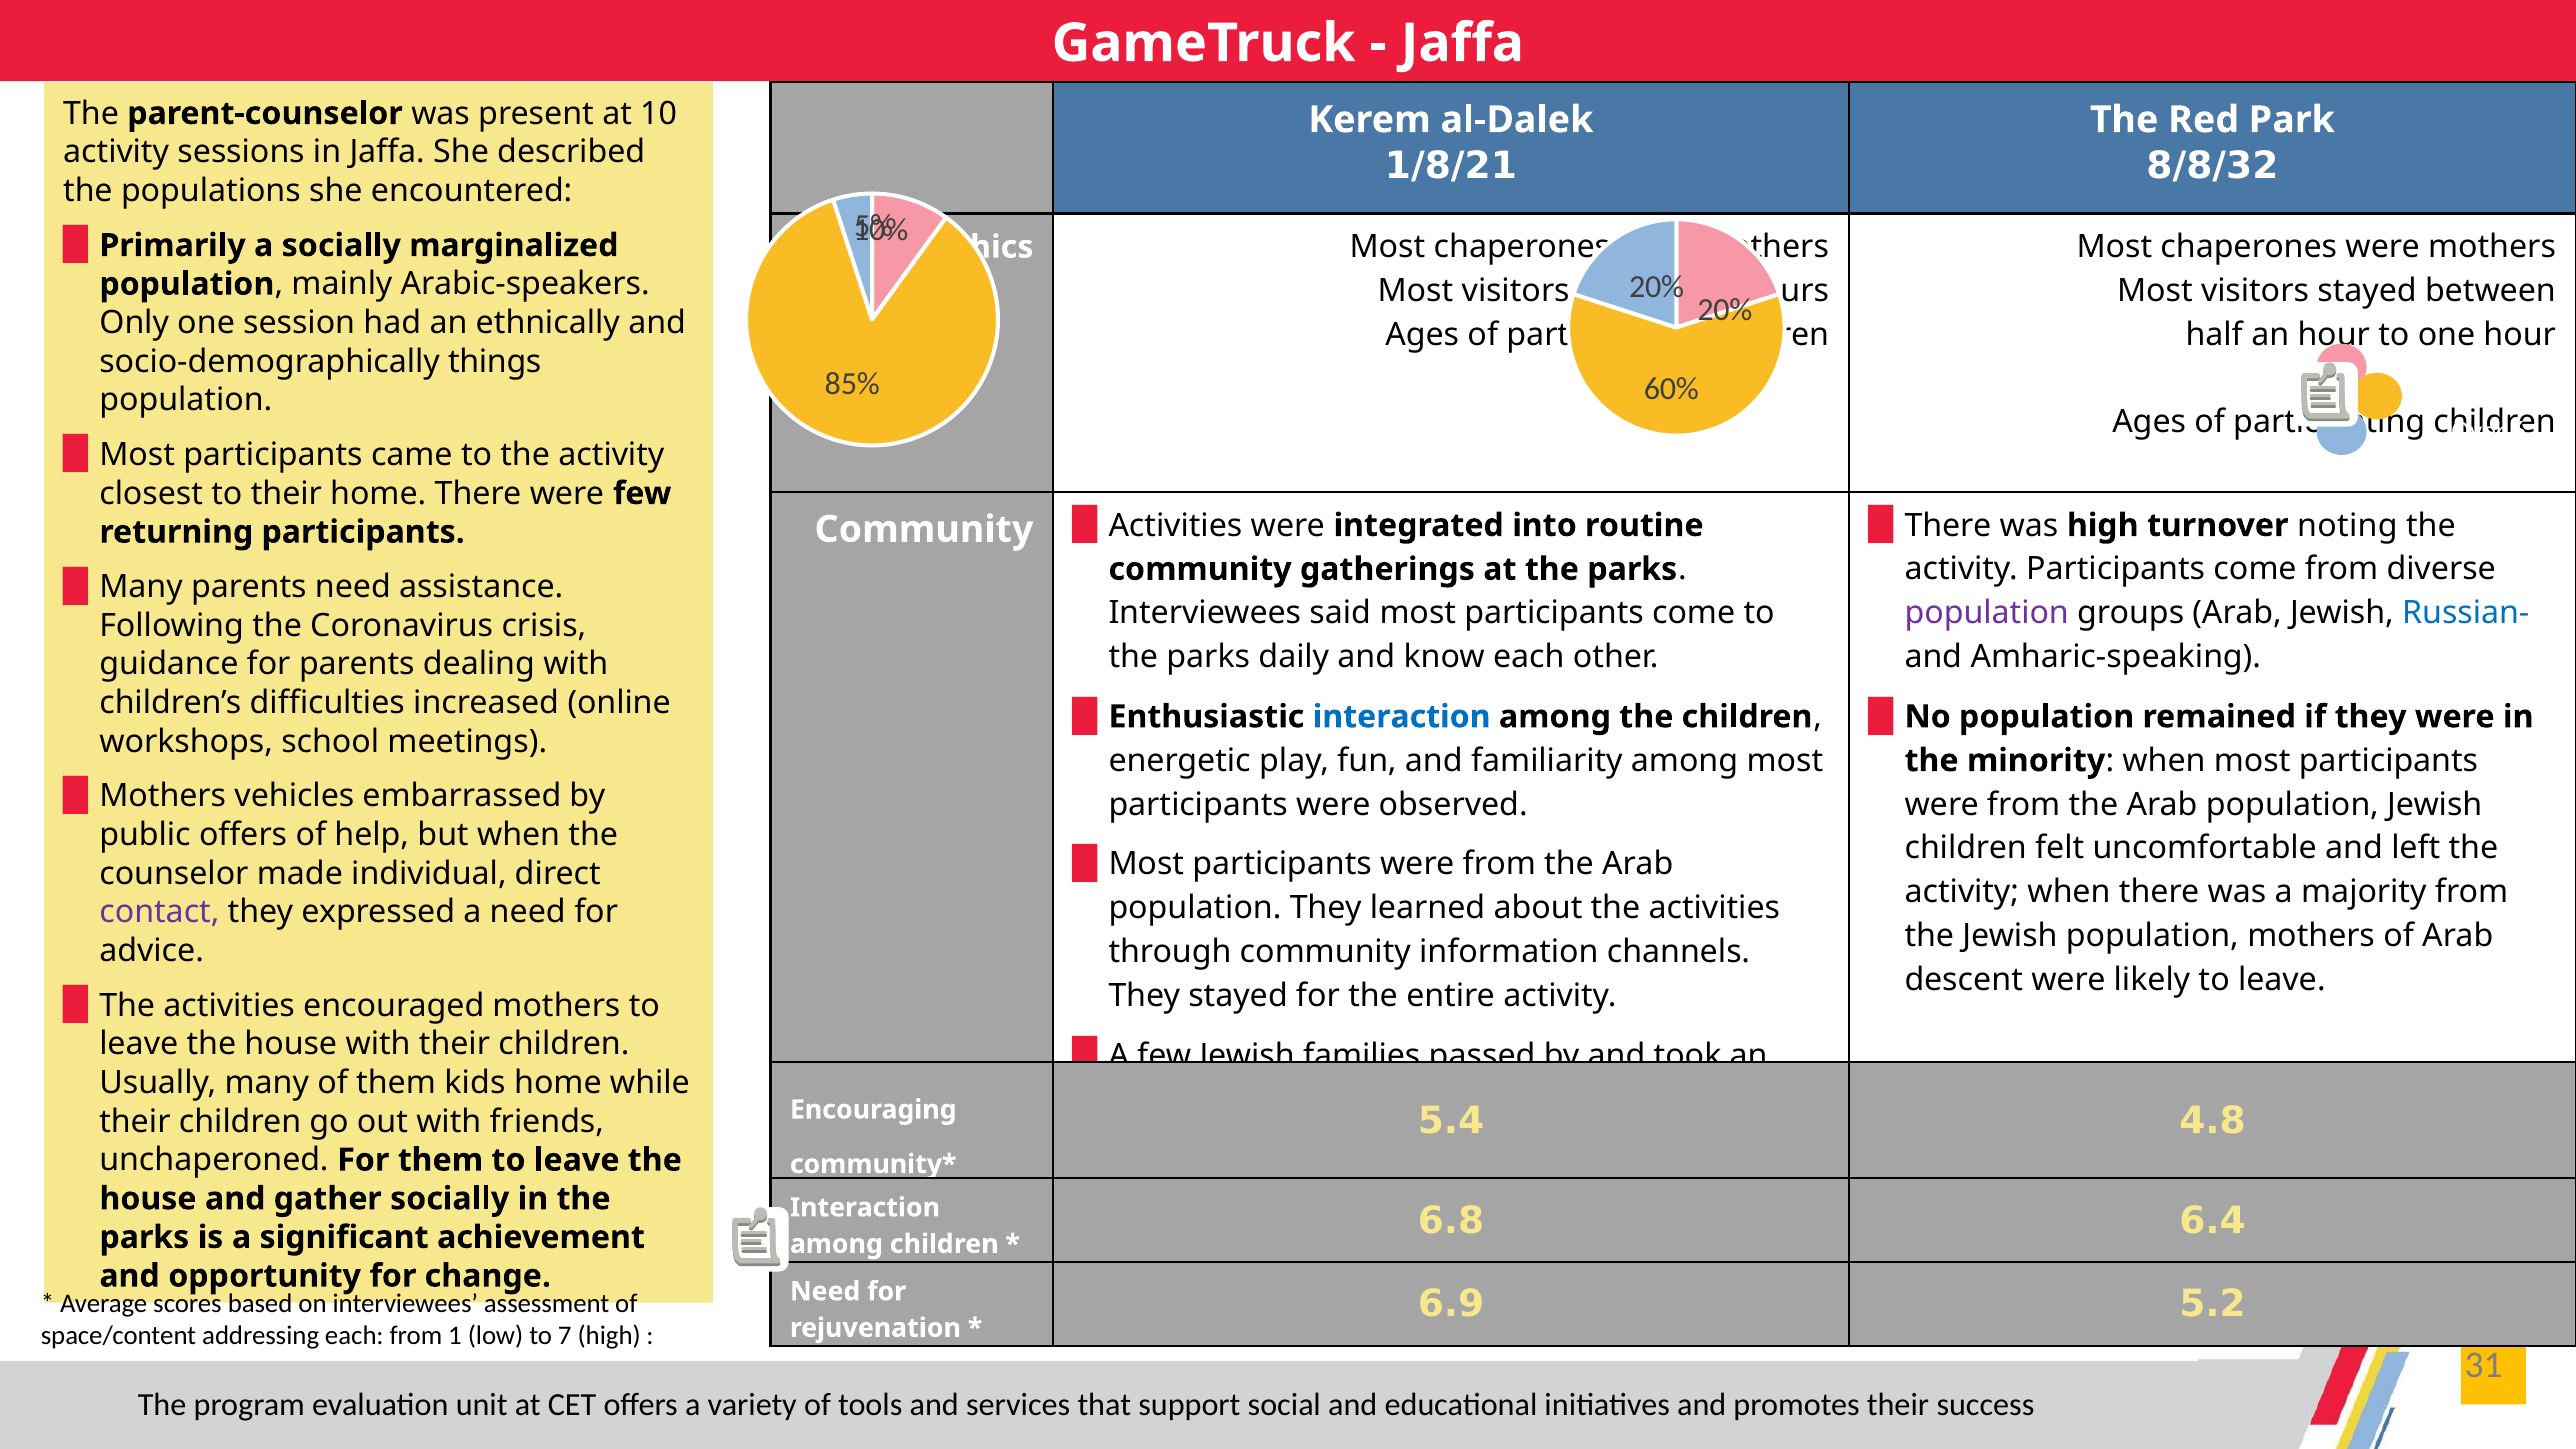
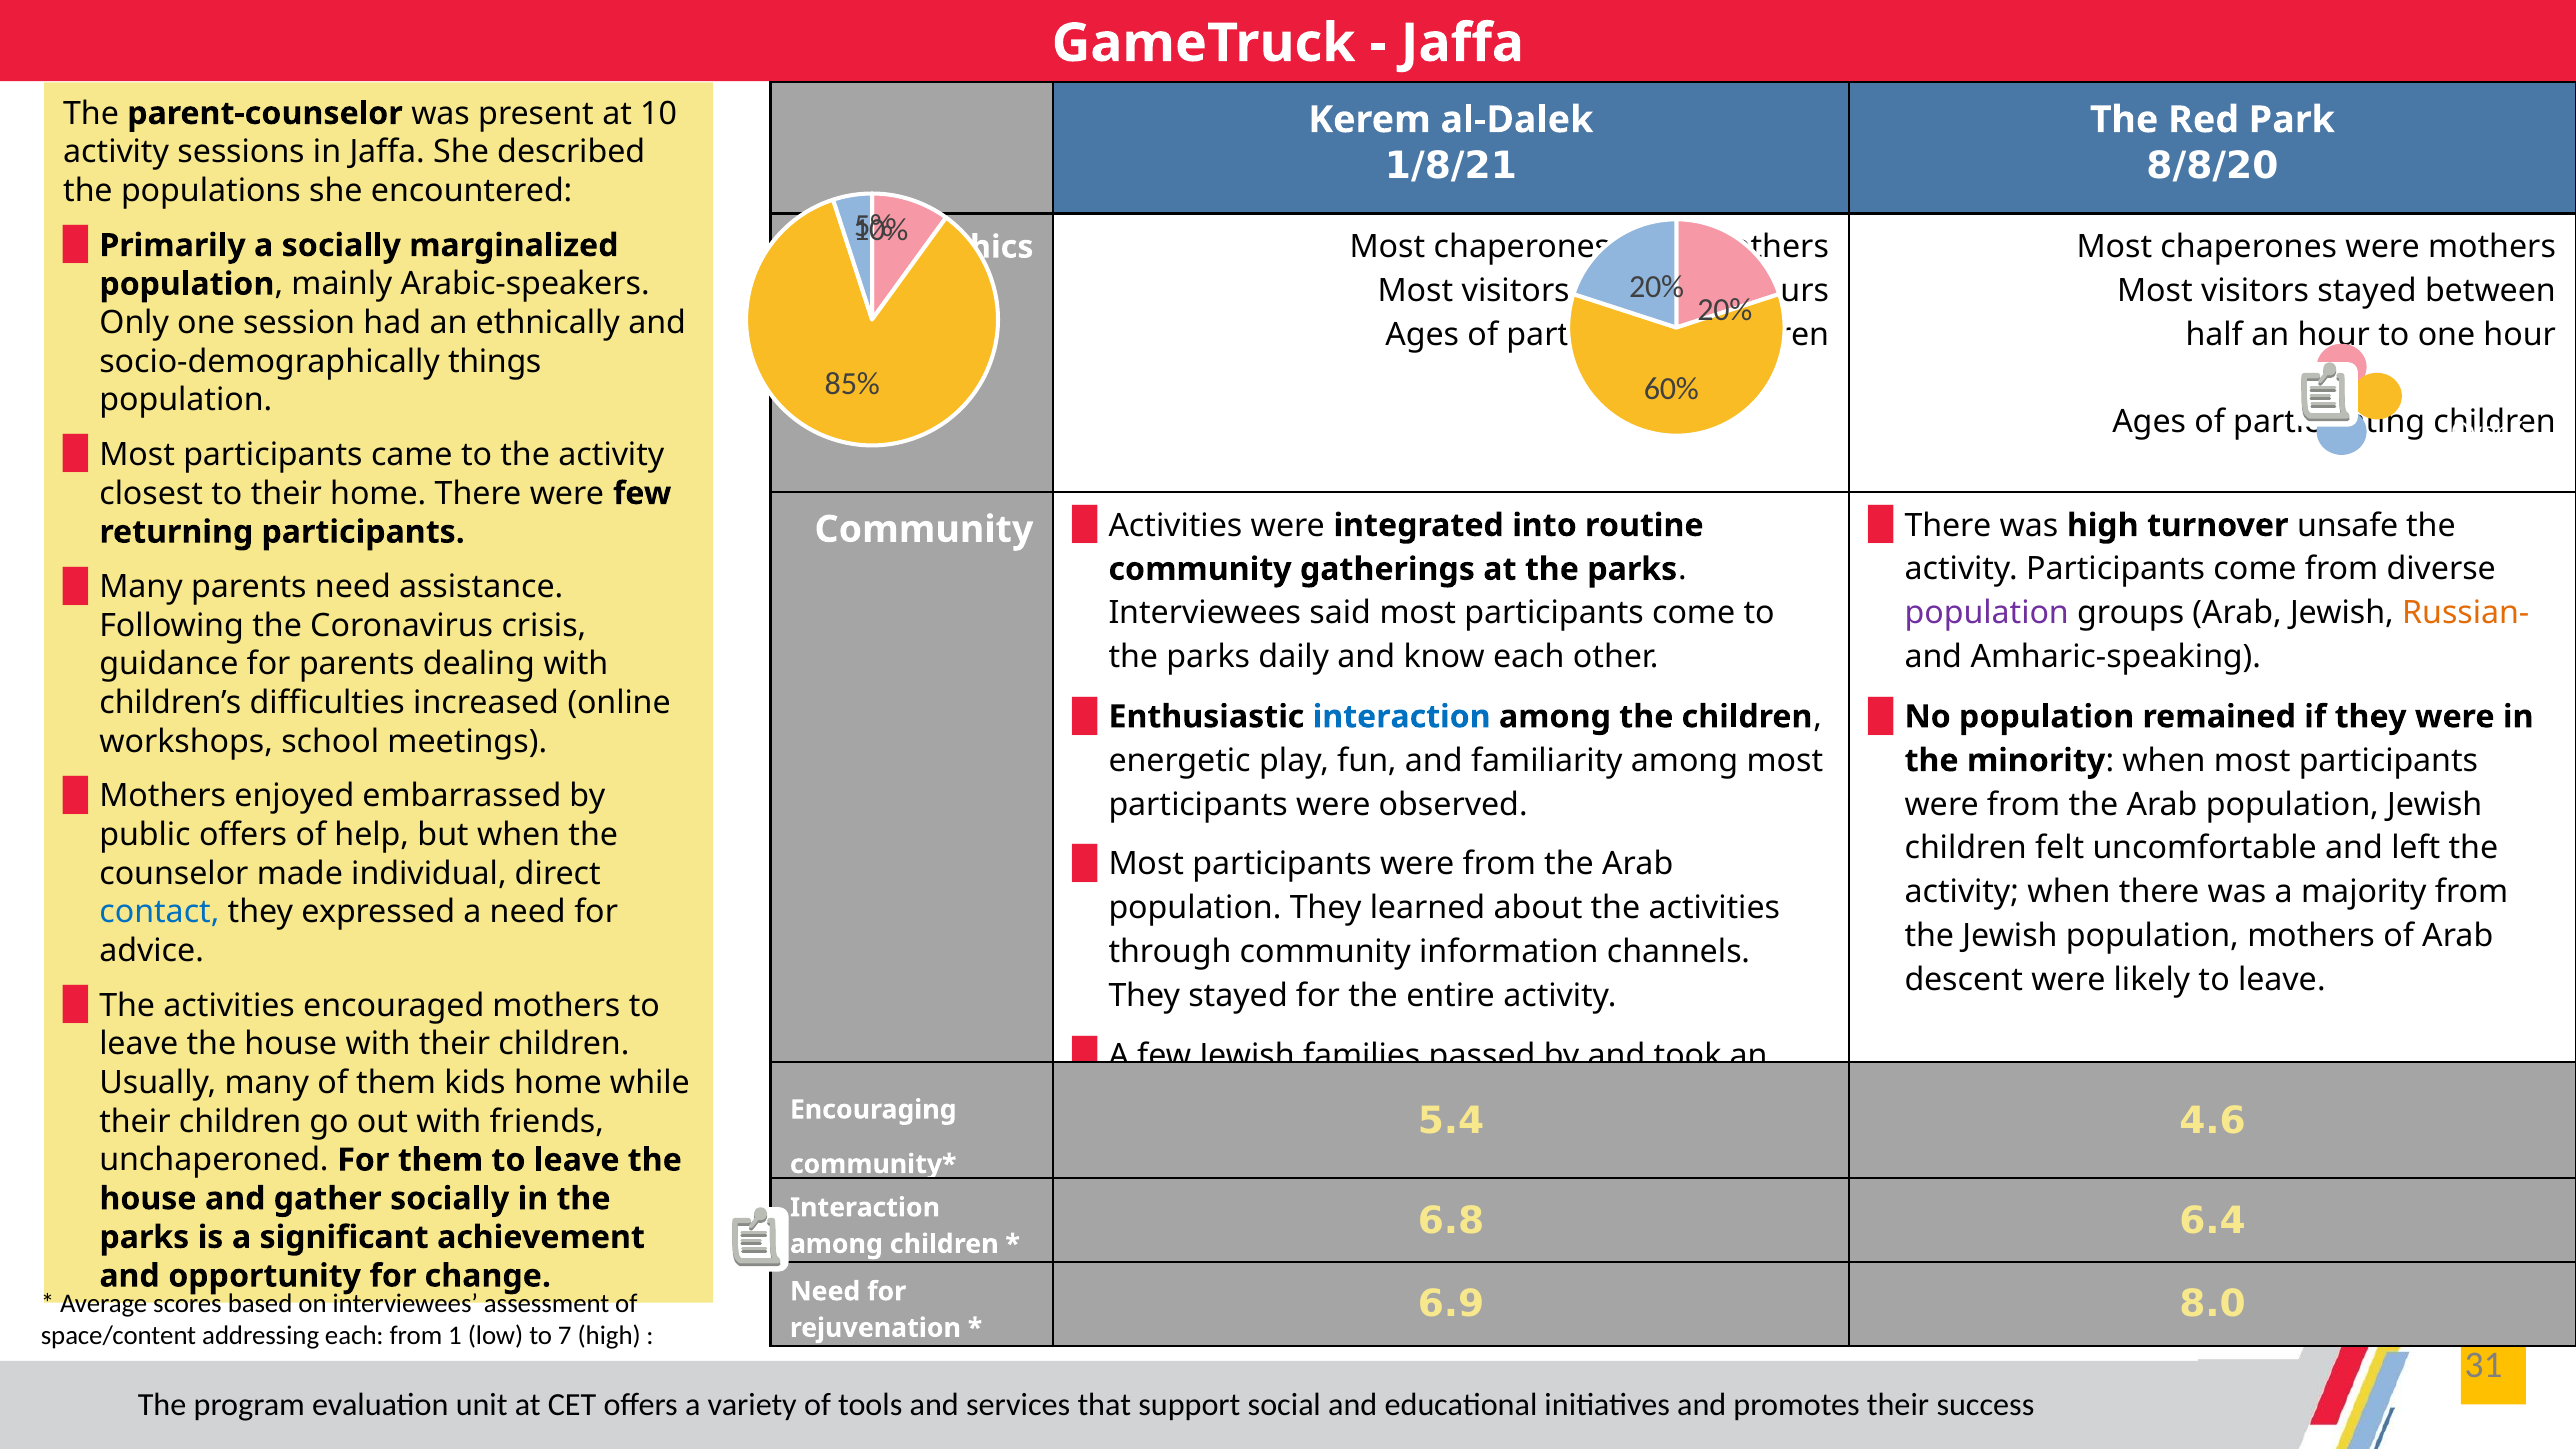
8/8/32: 8/8/32 -> 8/8/20
noting: noting -> unsafe
Russian- colour: blue -> orange
vehicles: vehicles -> enjoyed
contact colour: purple -> blue
4.8: 4.8 -> 4.6
5.2: 5.2 -> 8.0
